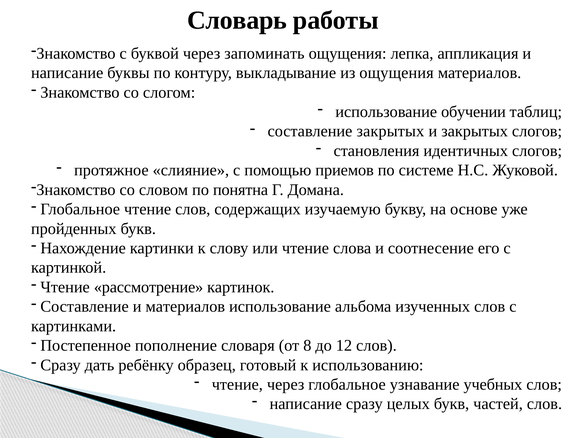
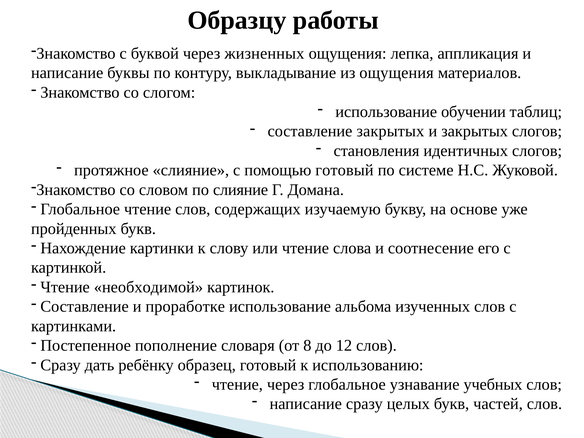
Словарь: Словарь -> Образцу
запоминать: запоминать -> жизненных
помощью приемов: приемов -> готовый
по понятна: понятна -> слияние
рассмотрение: рассмотрение -> необходимой
и материалов: материалов -> проработке
